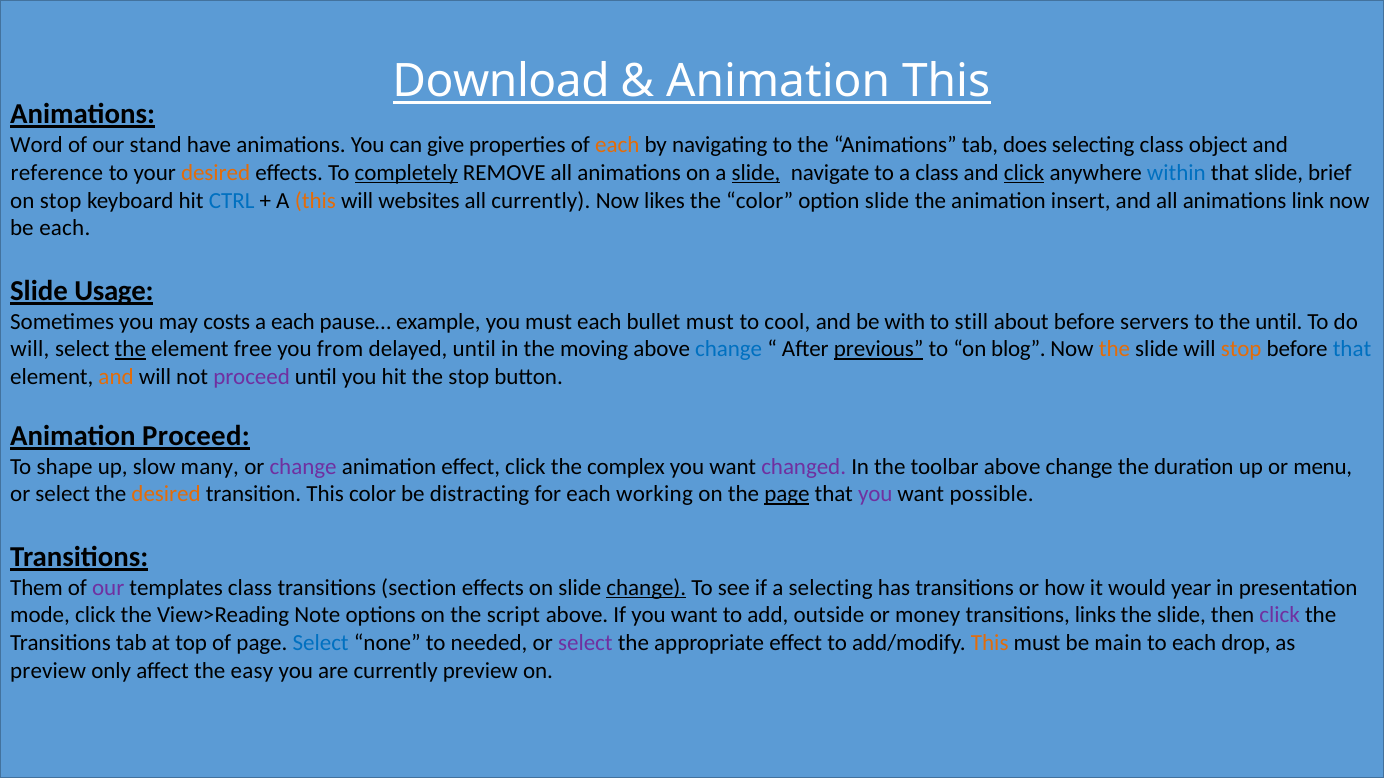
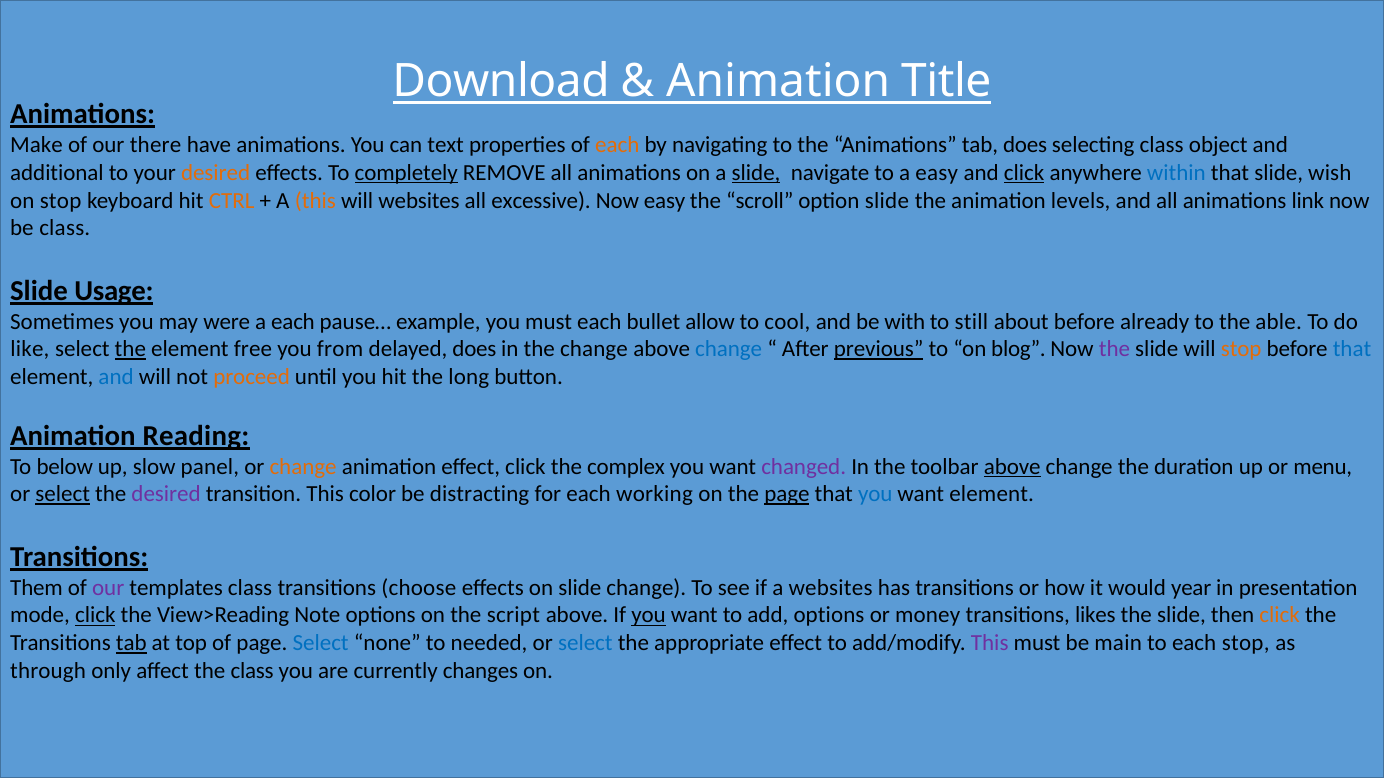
Animation This: This -> Title
Word: Word -> Make
stand: stand -> there
give: give -> text
reference: reference -> additional
a class: class -> easy
brief: brief -> wish
CTRL colour: blue -> orange
all currently: currently -> excessive
Now likes: likes -> easy
the color: color -> scroll
insert: insert -> levels
be each: each -> class
costs: costs -> were
bullet must: must -> allow
servers: servers -> already
the until: until -> able
will at (30, 349): will -> like
delayed until: until -> does
the moving: moving -> change
the at (1115, 349) colour: orange -> purple
and at (116, 377) colour: orange -> blue
proceed at (252, 377) colour: purple -> orange
the stop: stop -> long
Animation Proceed: Proceed -> Reading
shape: shape -> below
many: many -> panel
change at (303, 467) colour: purple -> orange
above at (1012, 467) underline: none -> present
select at (63, 495) underline: none -> present
desired at (166, 495) colour: orange -> purple
you at (875, 495) colour: purple -> blue
want possible: possible -> element
section: section -> choose
change at (646, 588) underline: present -> none
a selecting: selecting -> websites
click at (95, 616) underline: none -> present
you at (649, 616) underline: none -> present
add outside: outside -> options
links: links -> likes
click at (1280, 616) colour: purple -> orange
tab at (131, 643) underline: none -> present
select at (585, 643) colour: purple -> blue
This at (990, 643) colour: orange -> purple
each drop: drop -> stop
preview at (48, 671): preview -> through
the easy: easy -> class
currently preview: preview -> changes
